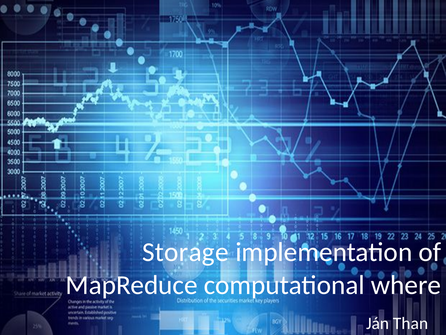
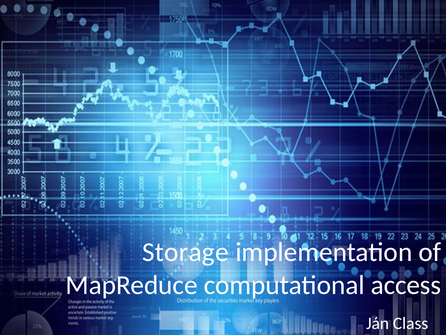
where: where -> access
Than: Than -> Class
